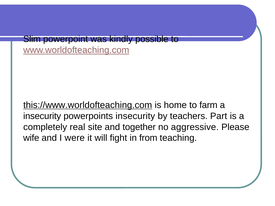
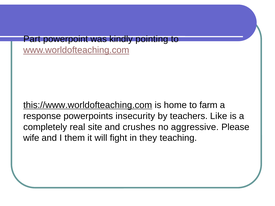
Slim: Slim -> Part
possible: possible -> pointing
insecurity at (42, 116): insecurity -> response
Part: Part -> Like
together: together -> crushes
were: were -> them
from: from -> they
